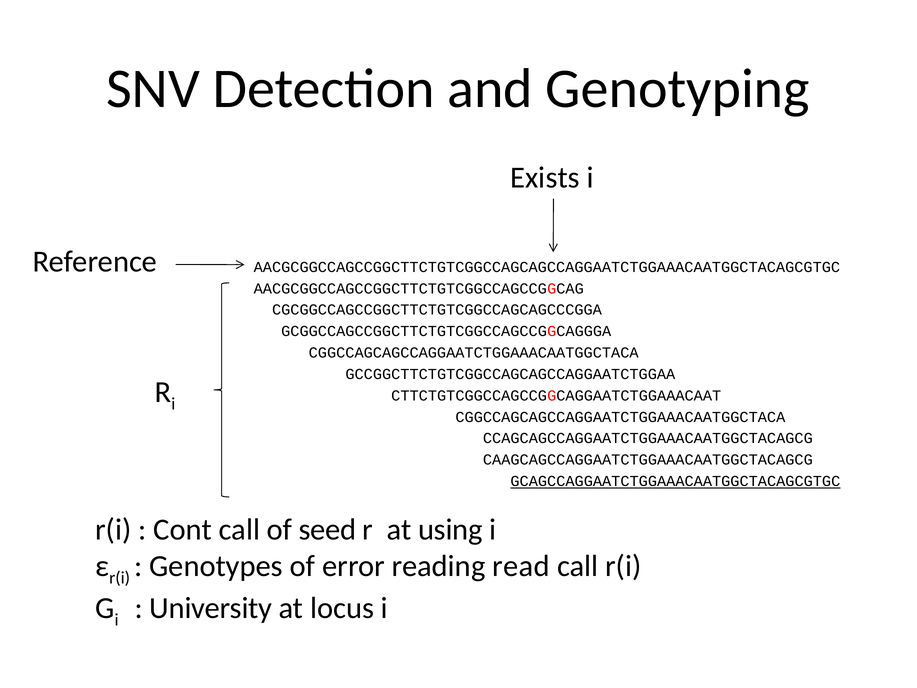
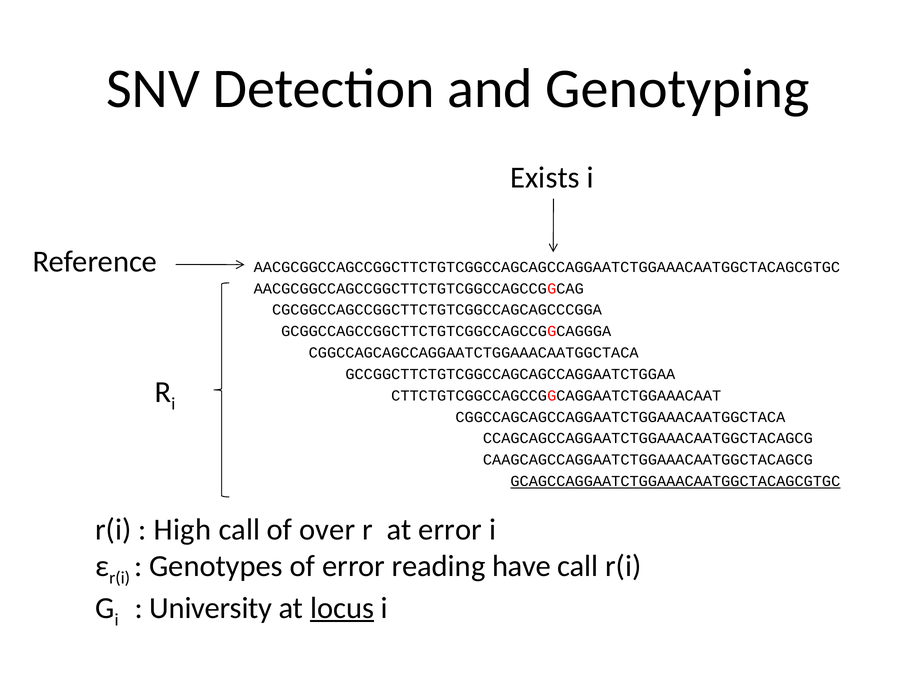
Cont: Cont -> High
seed: seed -> over
at using: using -> error
read: read -> have
locus underline: none -> present
